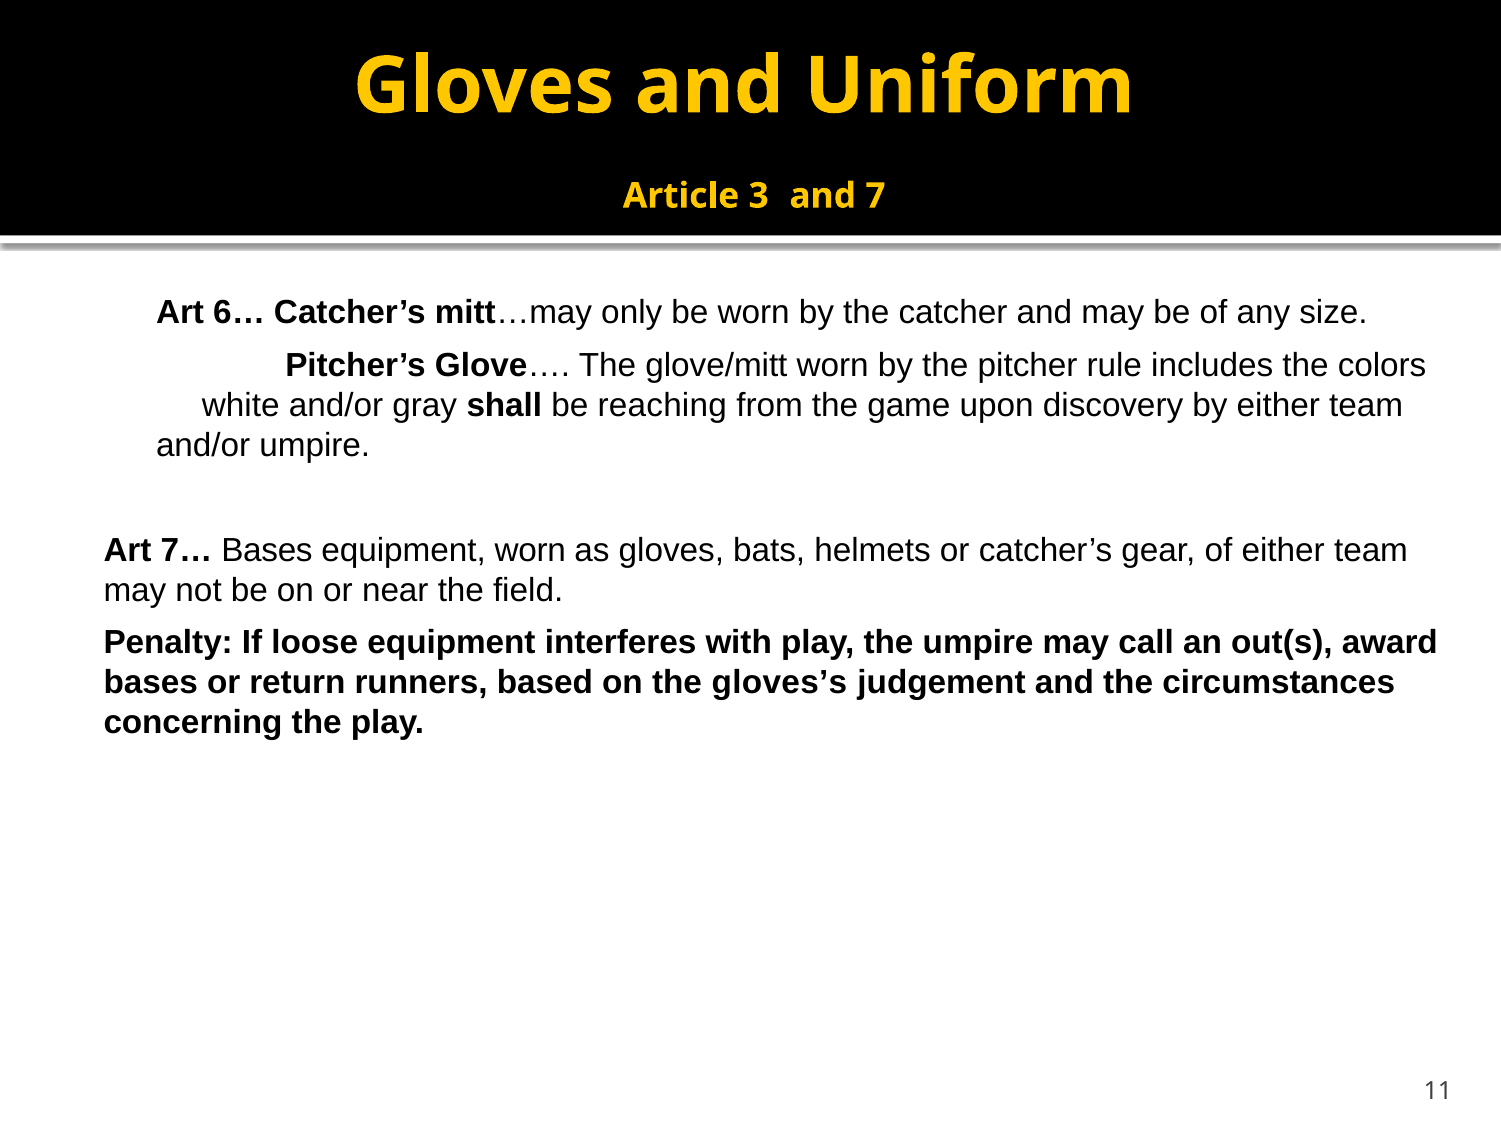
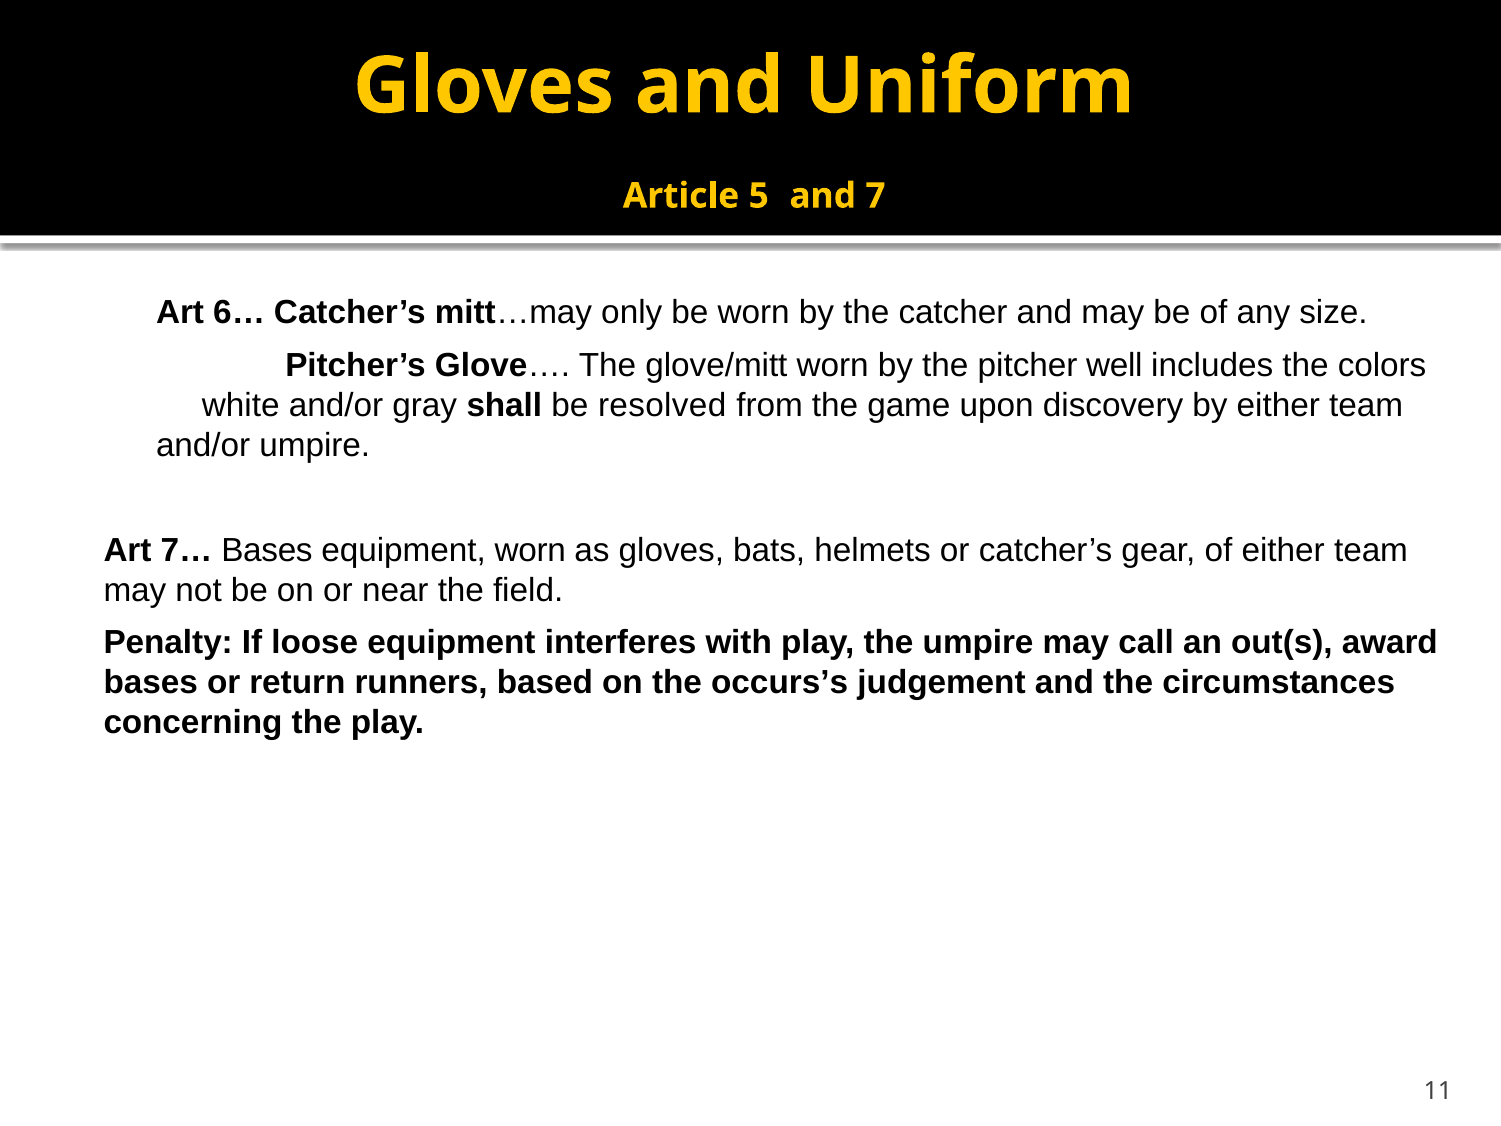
3: 3 -> 5
rule: rule -> well
reaching: reaching -> resolved
gloves’s: gloves’s -> occurs’s
